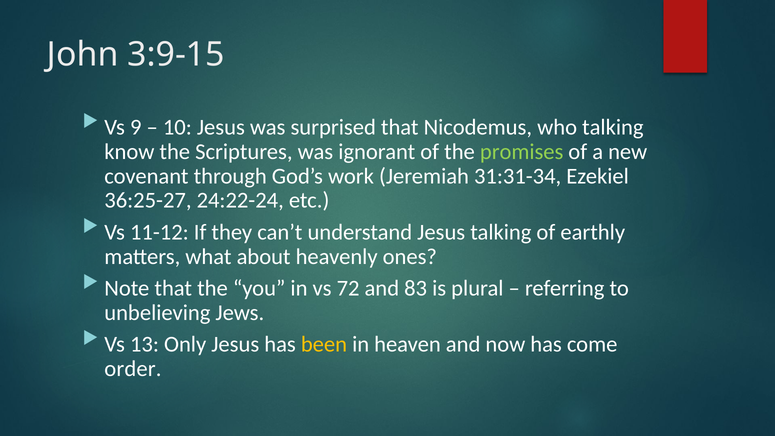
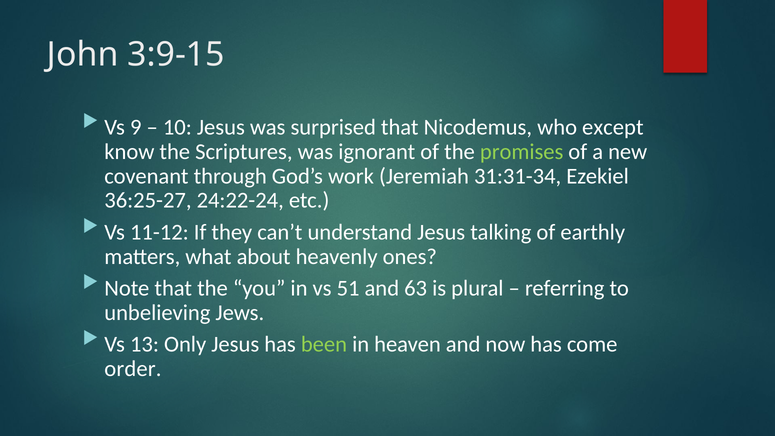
who talking: talking -> except
72: 72 -> 51
83: 83 -> 63
been colour: yellow -> light green
